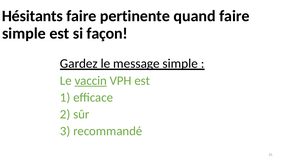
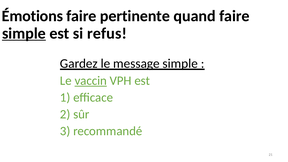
Hésitants: Hésitants -> Émotions
simple at (24, 33) underline: none -> present
façon: façon -> refus
